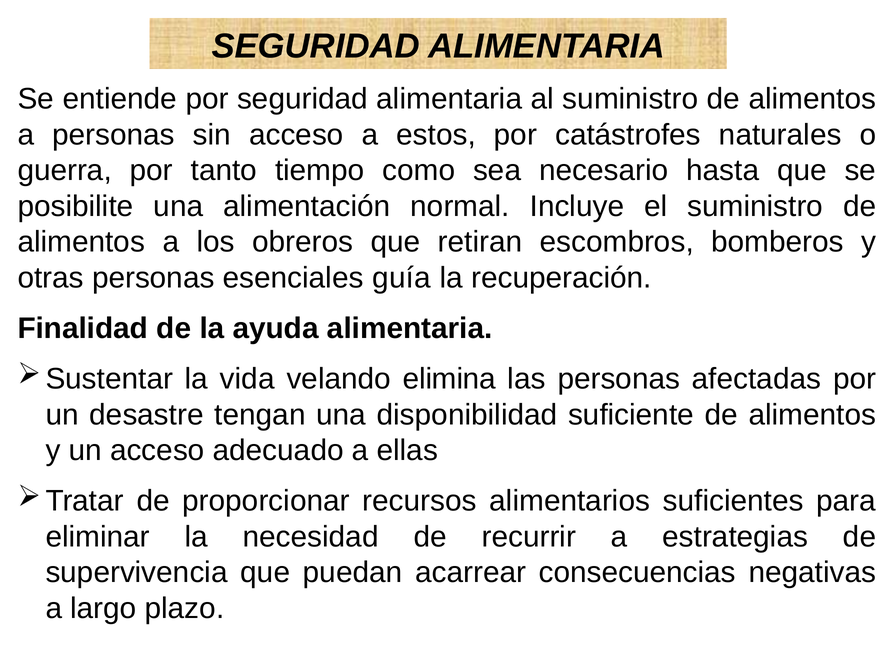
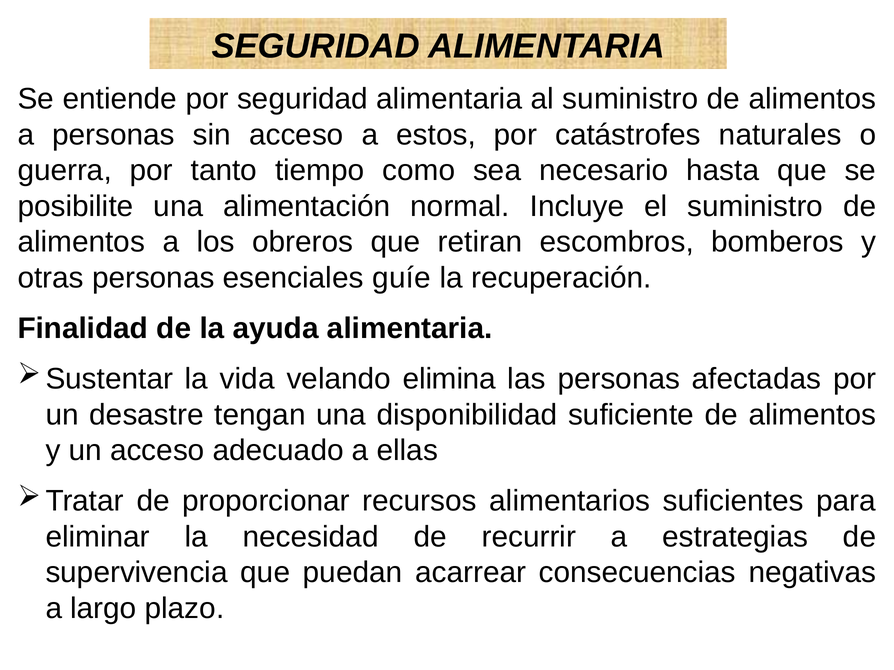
guía: guía -> guíe
